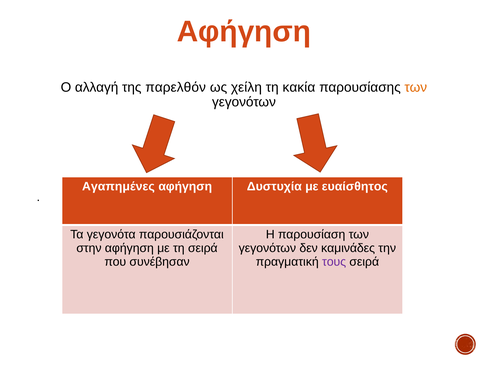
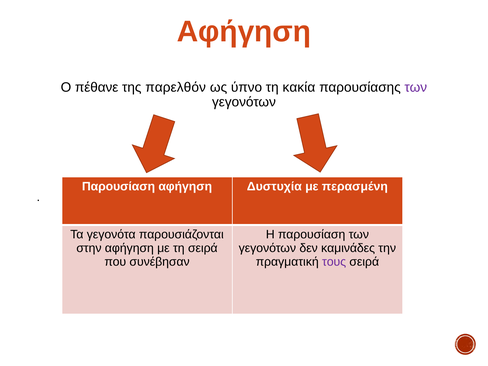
αλλαγή: αλλαγή -> πέθανε
χείλη: χείλη -> ύπνο
των at (416, 87) colour: orange -> purple
Αγαπημένες at (118, 186): Αγαπημένες -> Παρουσίαση
ευαίσθητος: ευαίσθητος -> περασμένη
